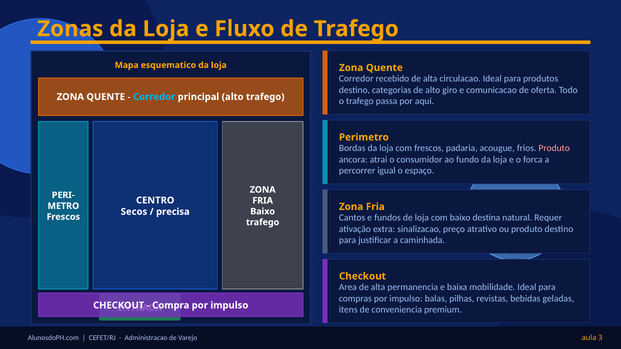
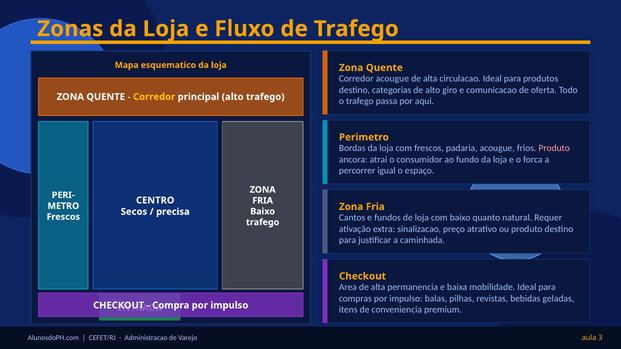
Corredor recebido: recebido -> acougue
Corredor at (154, 97) colour: light blue -> yellow
destina: destina -> quanto
